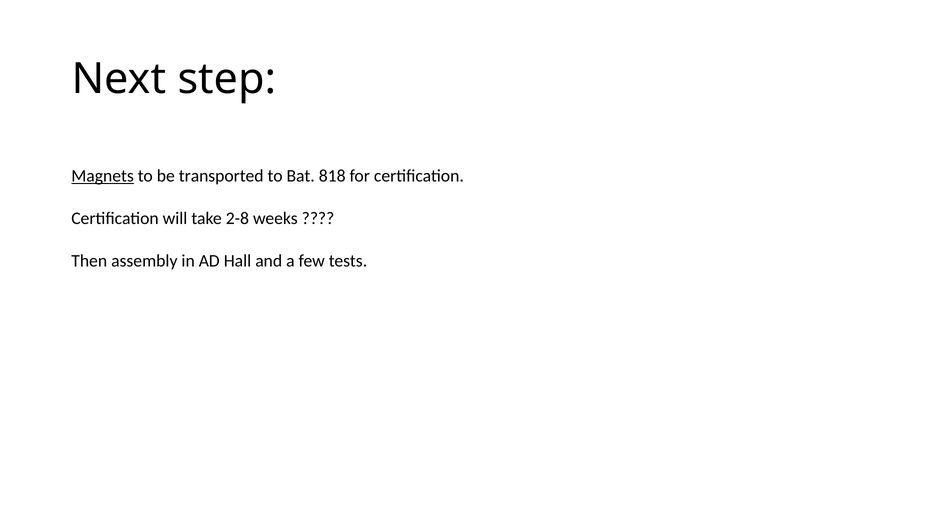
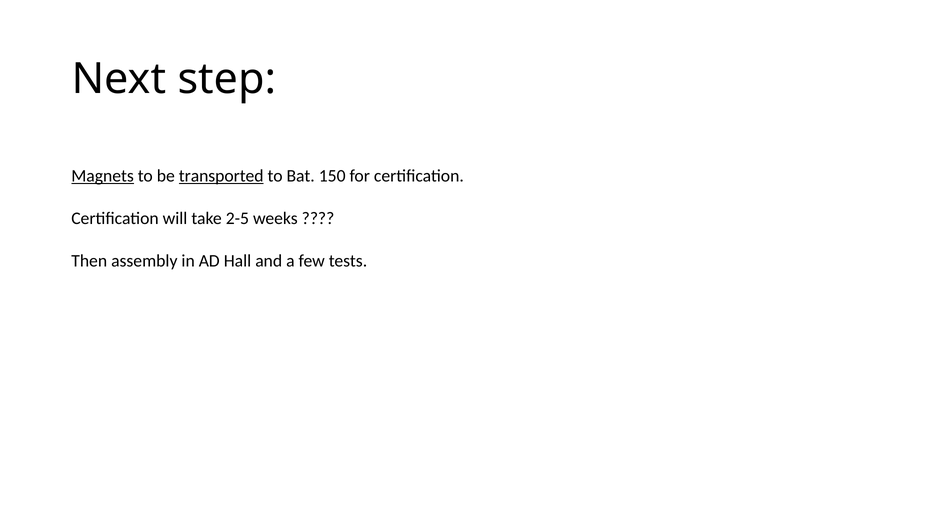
transported underline: none -> present
818: 818 -> 150
2-8: 2-8 -> 2-5
